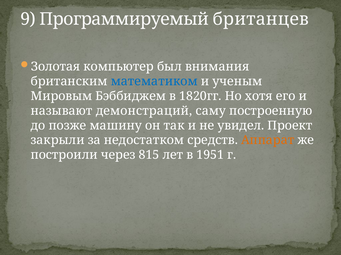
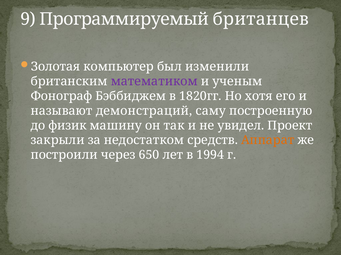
внимания: внимания -> изменили
математиком colour: blue -> purple
Мировым: Мировым -> Фонограф
позже: позже -> физик
815: 815 -> 650
1951: 1951 -> 1994
